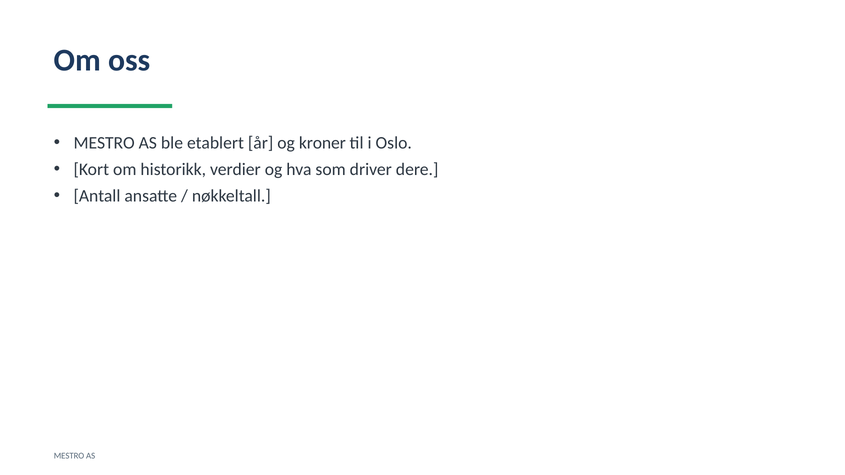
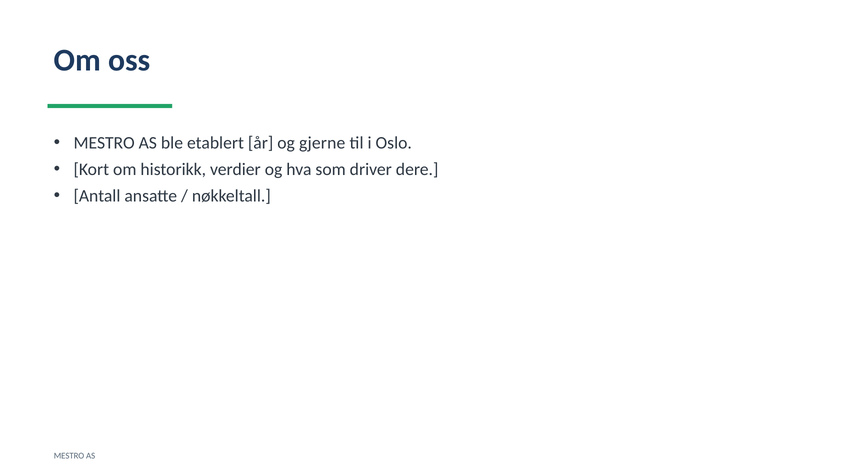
kroner: kroner -> gjerne
